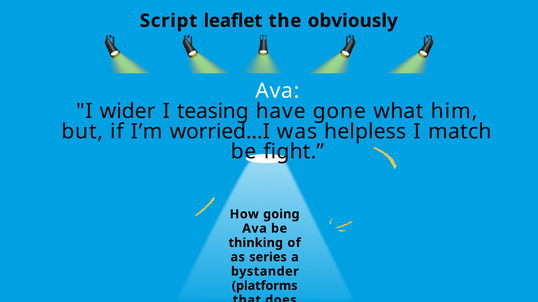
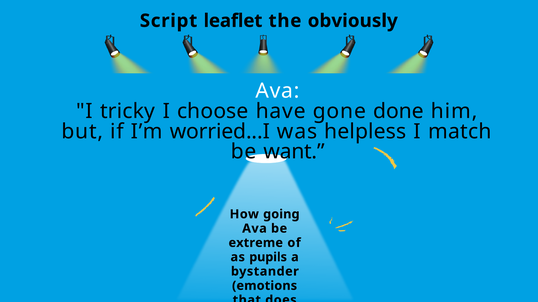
wider: wider -> tricky
teasing: teasing -> choose
what: what -> done
fight: fight -> want
thinking: thinking -> extreme
series: series -> pupils
platforms: platforms -> emotions
